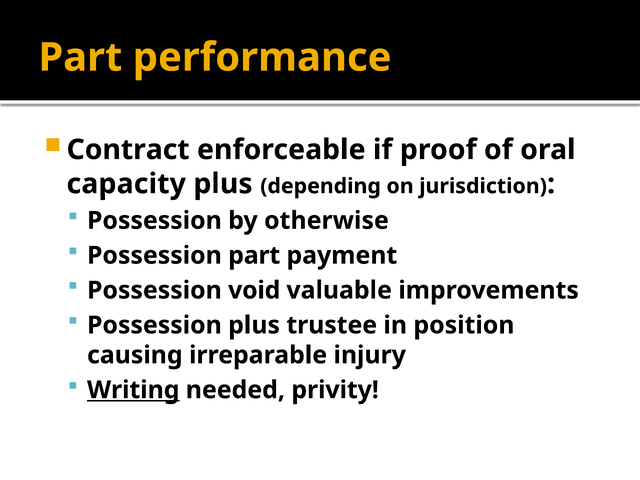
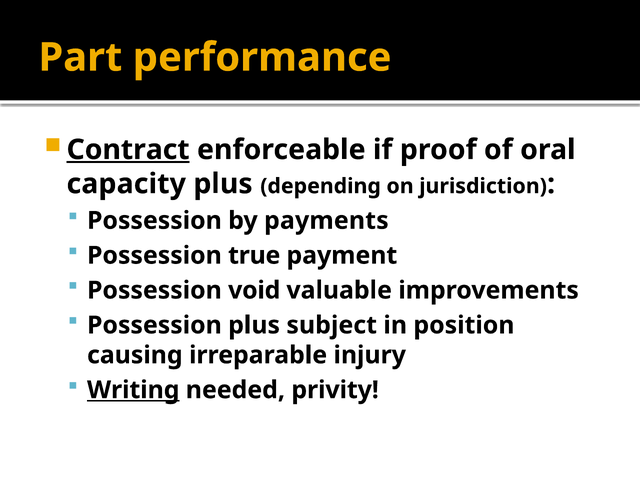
Contract underline: none -> present
otherwise: otherwise -> payments
Possession part: part -> true
trustee: trustee -> subject
